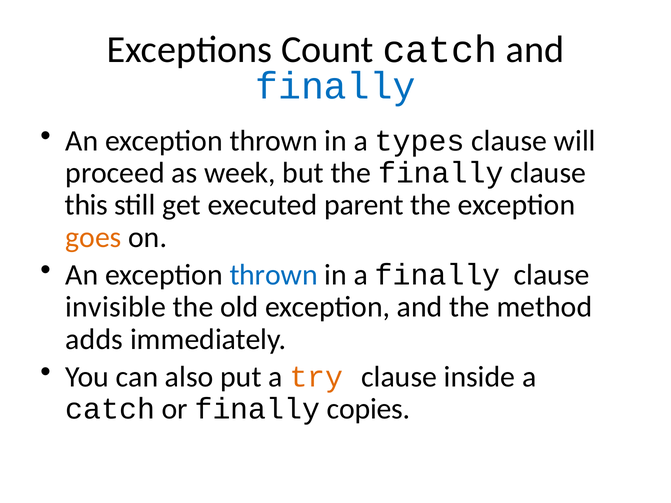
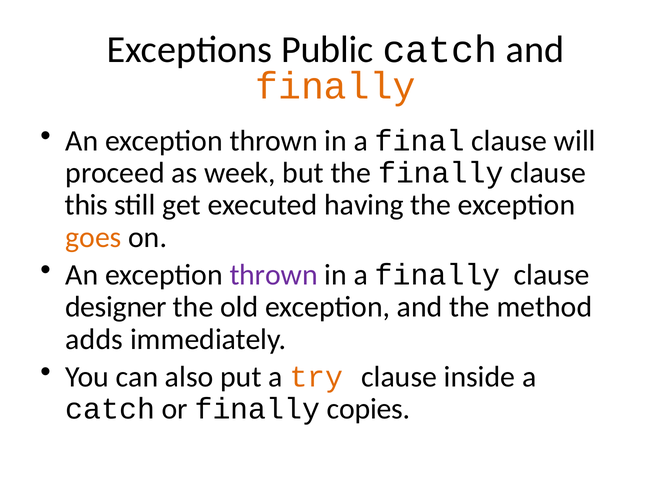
Count: Count -> Public
finally at (335, 86) colour: blue -> orange
types: types -> final
parent: parent -> having
thrown at (274, 275) colour: blue -> purple
invisible: invisible -> designer
